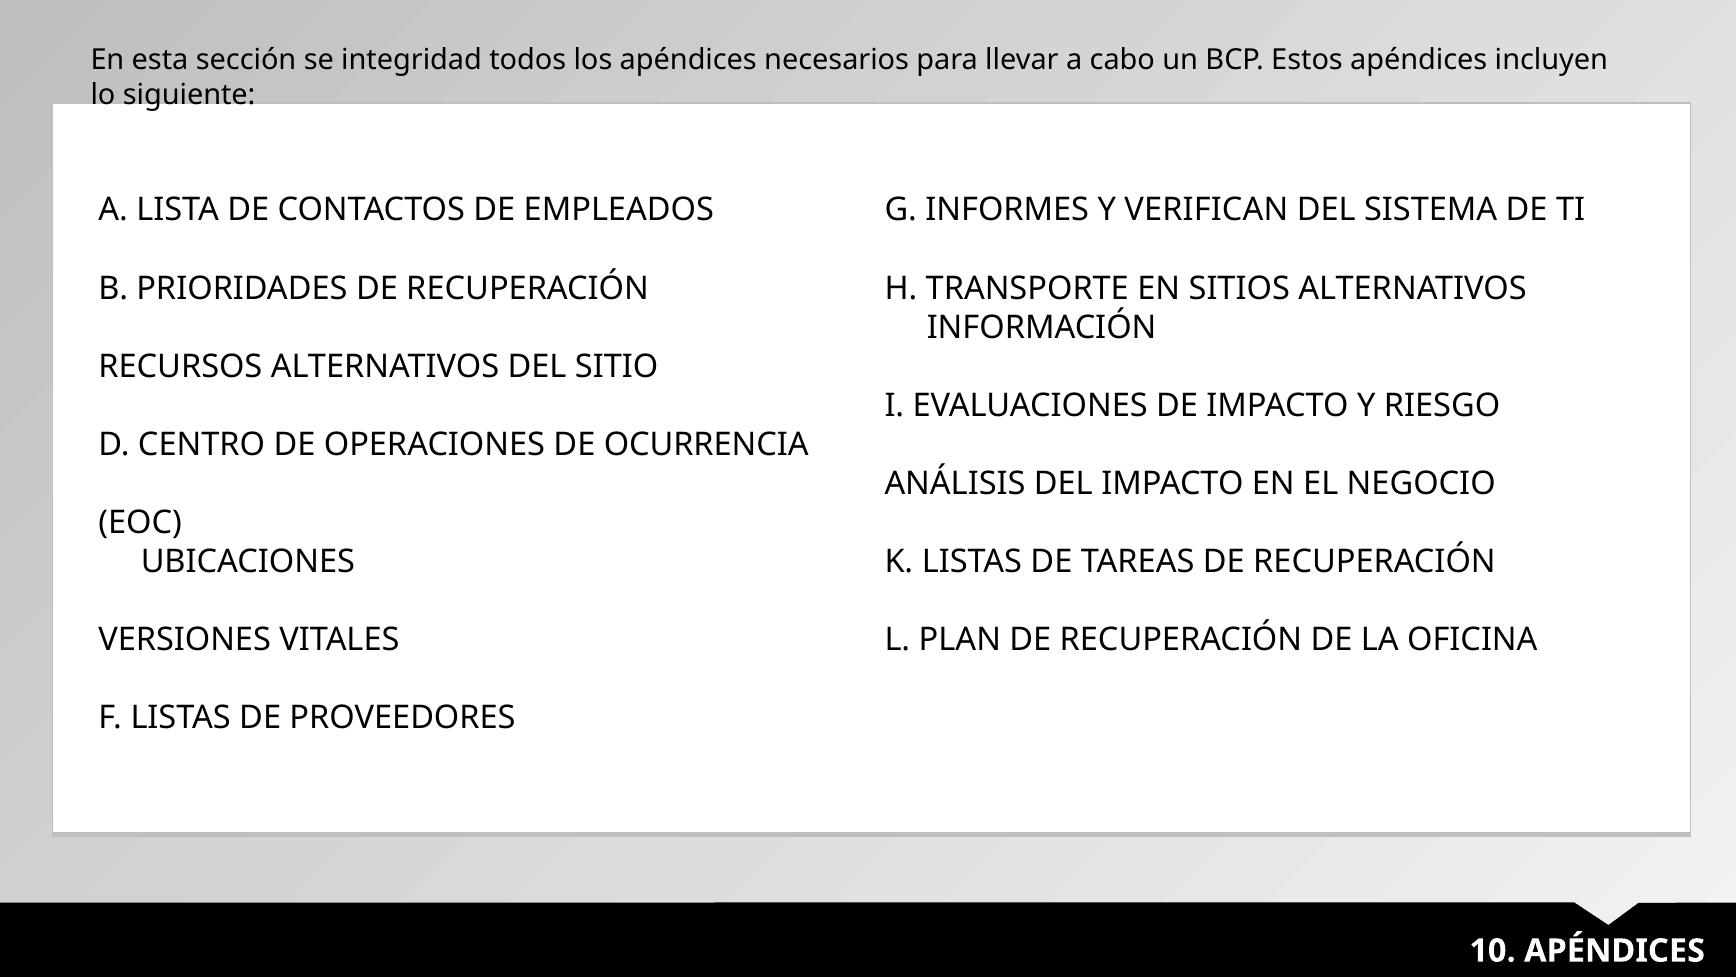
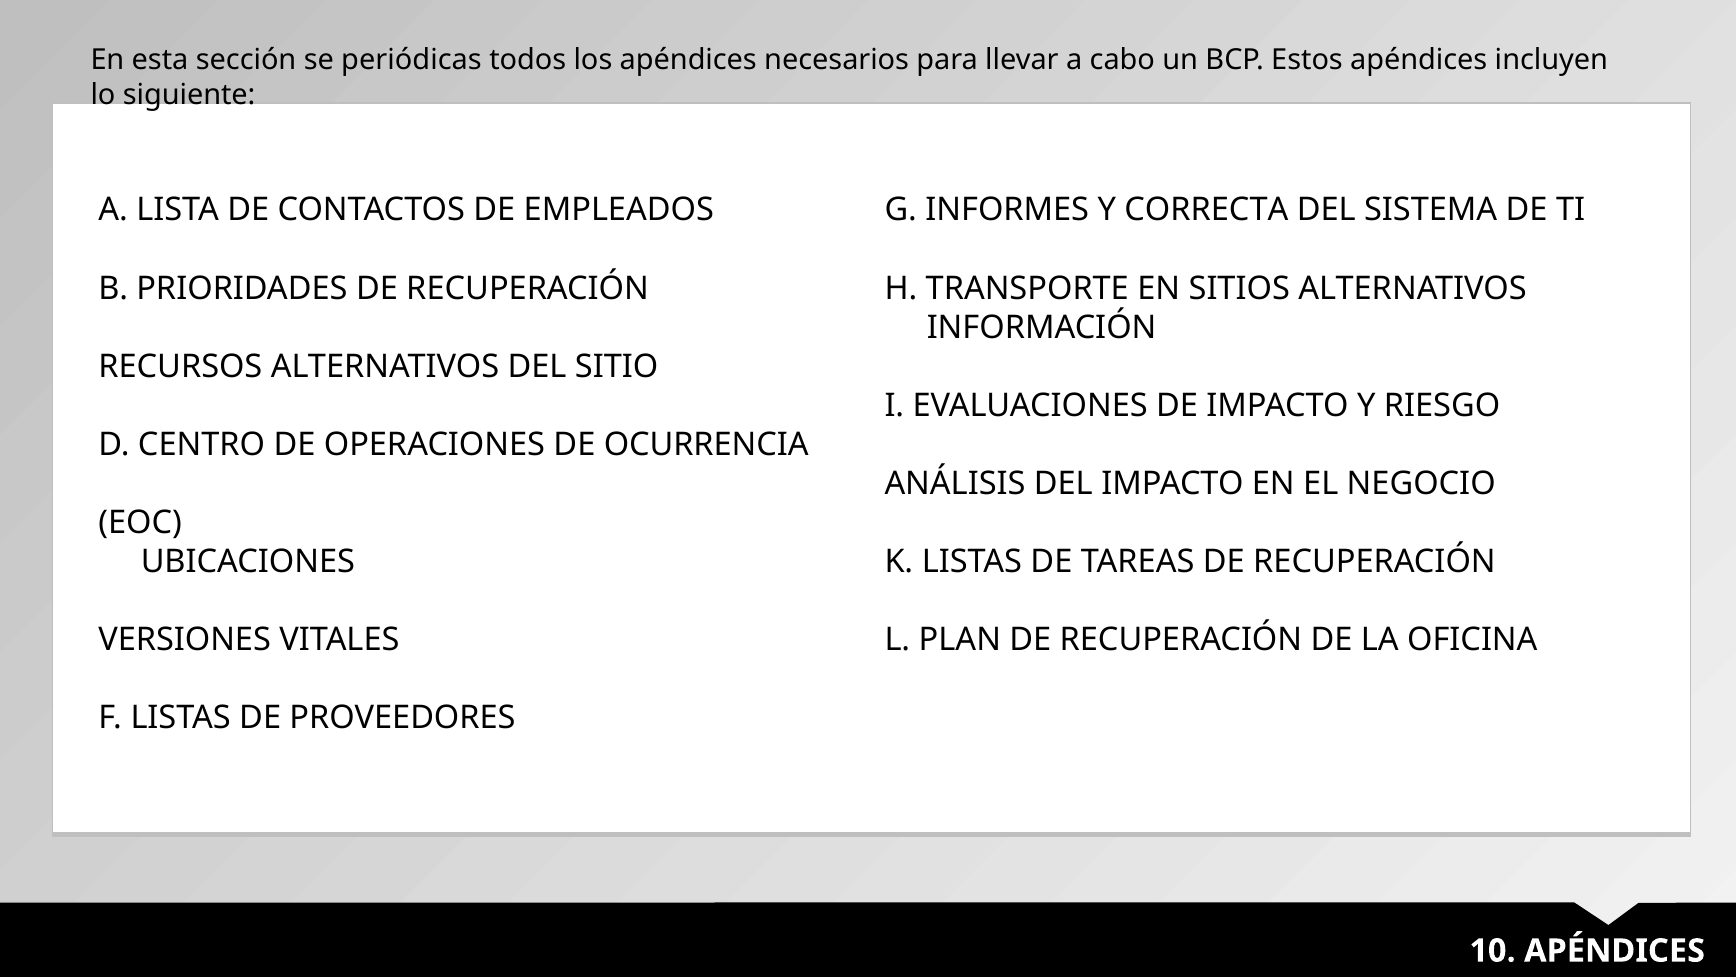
integridad: integridad -> periódicas
VERIFICAN: VERIFICAN -> CORRECTA
